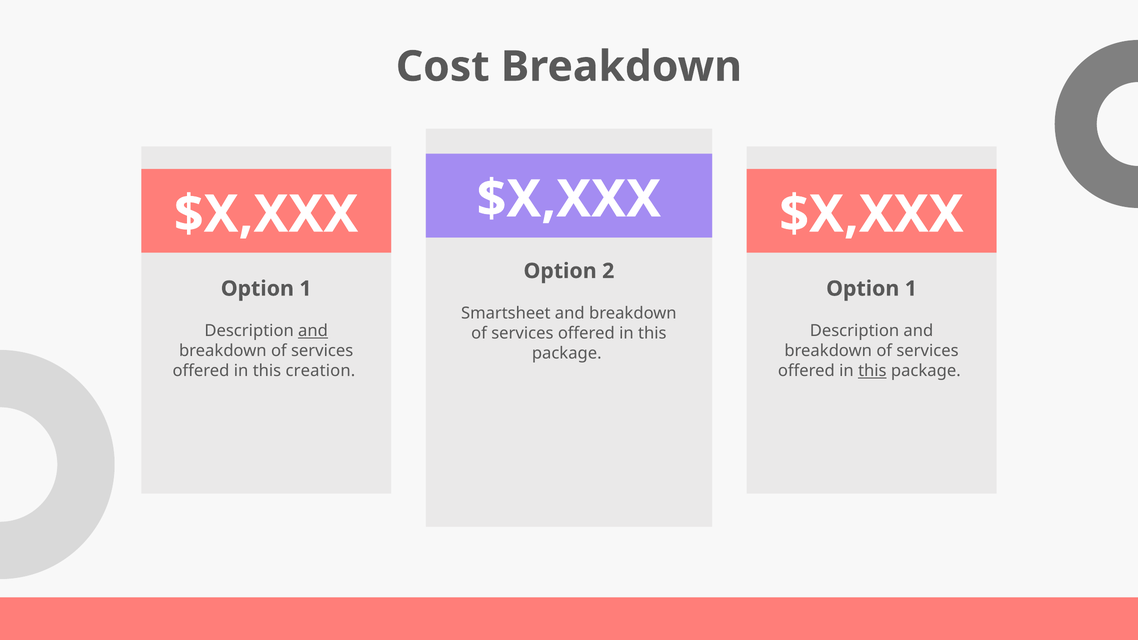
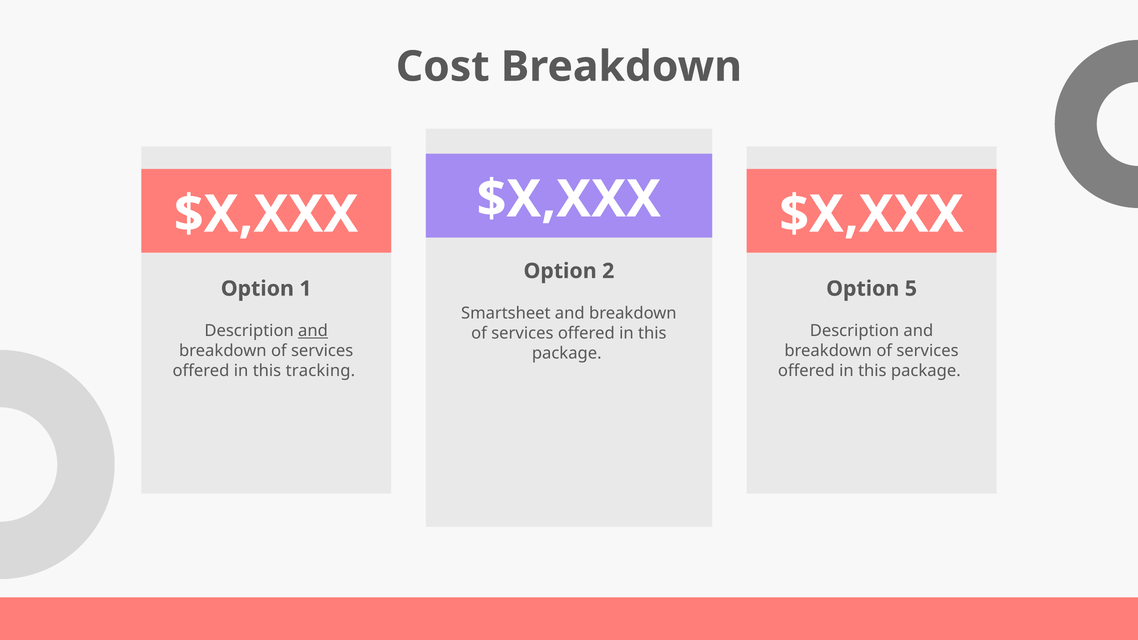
1 at (911, 289): 1 -> 5
creation: creation -> tracking
this at (872, 371) underline: present -> none
